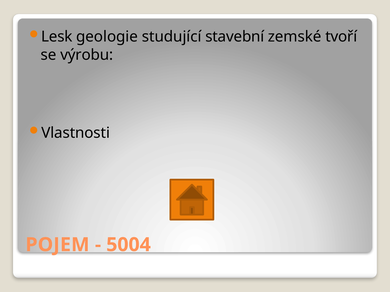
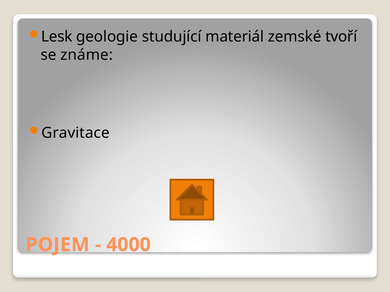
stavební: stavební -> materiál
výrobu: výrobu -> známe
Vlastnosti: Vlastnosti -> Gravitace
5004: 5004 -> 4000
